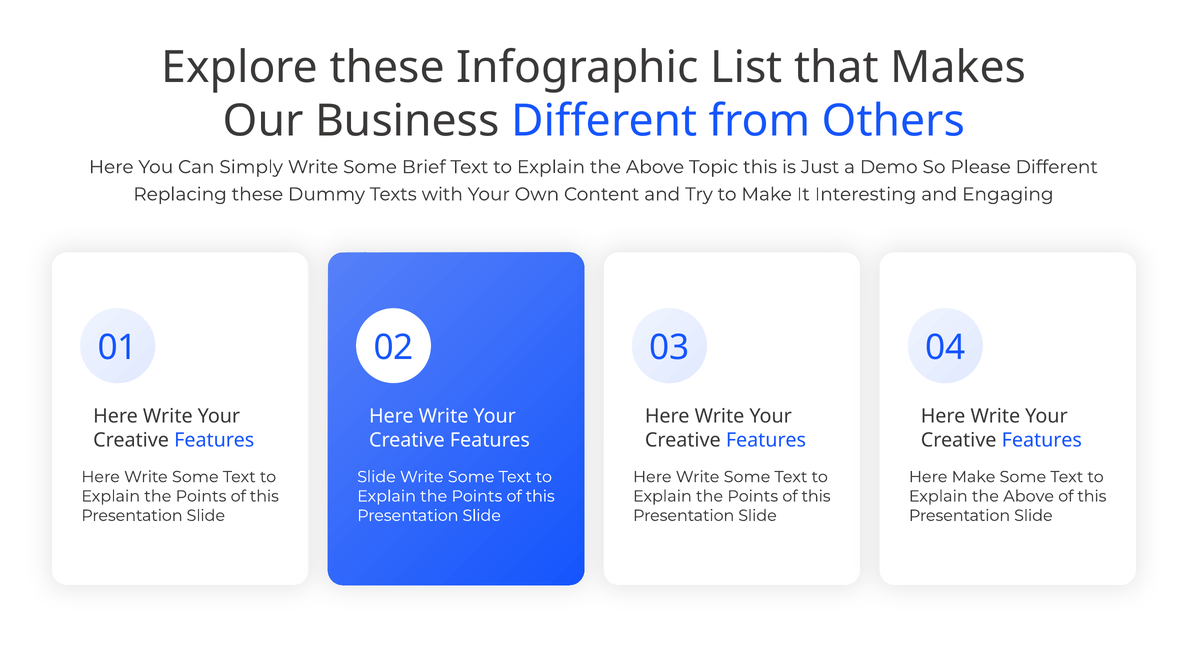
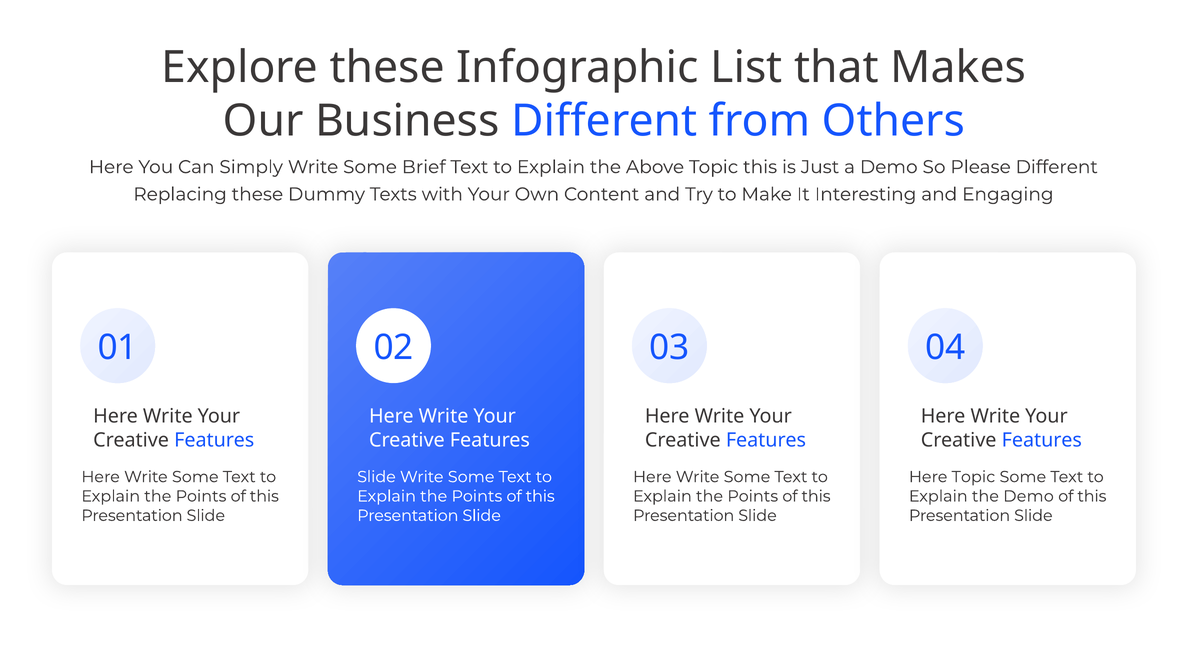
Here Make: Make -> Topic
Above at (1029, 496): Above -> Demo
